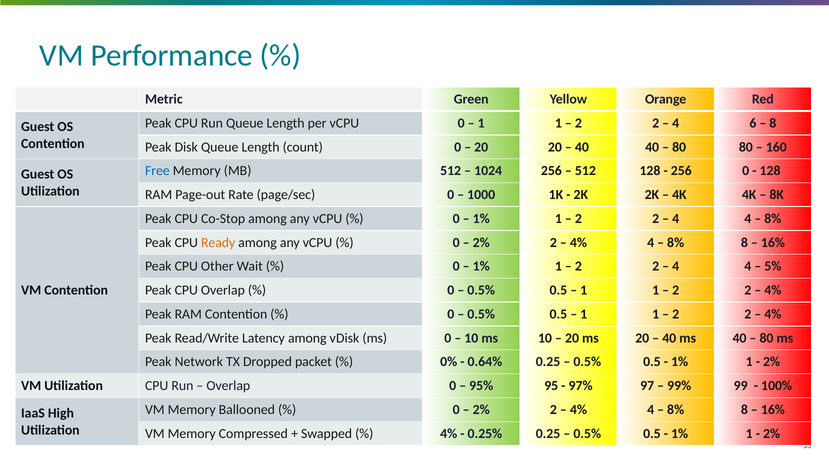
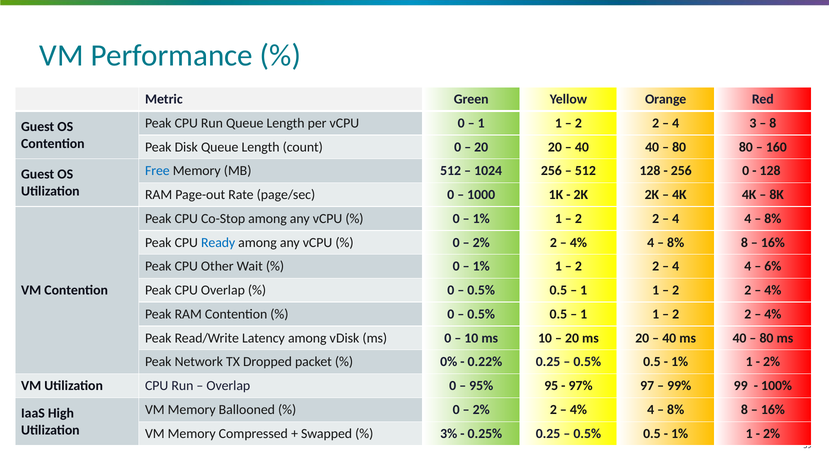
6: 6 -> 3
Ready colour: orange -> blue
5%: 5% -> 6%
0.64%: 0.64% -> 0.22%
4% at (449, 434): 4% -> 3%
